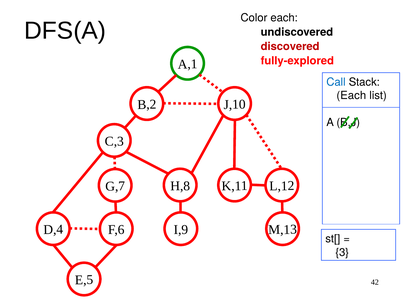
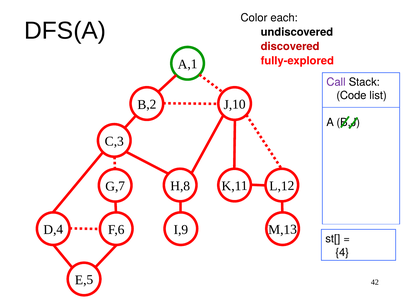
Call colour: blue -> purple
Each at (351, 96): Each -> Code
3: 3 -> 4
